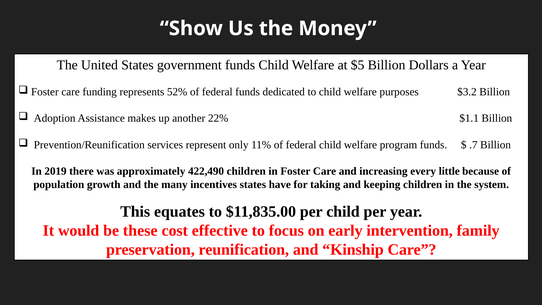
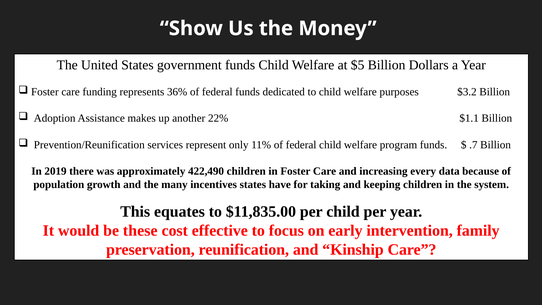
52%: 52% -> 36%
little: little -> data
